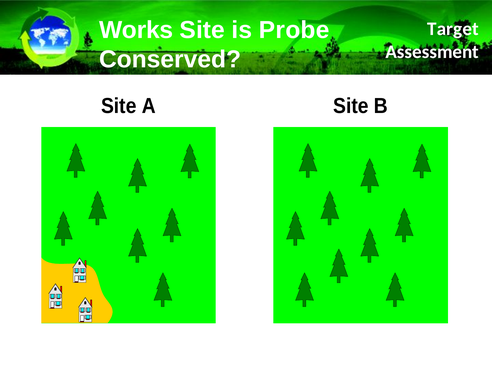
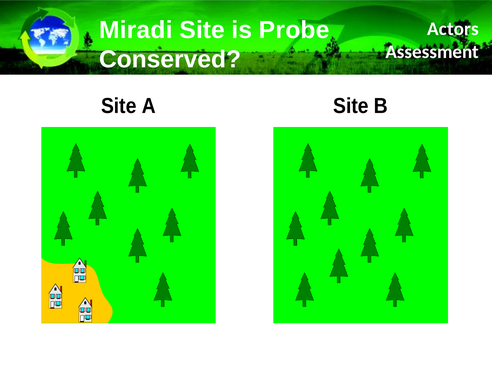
Works: Works -> Miradi
Target: Target -> Actors
